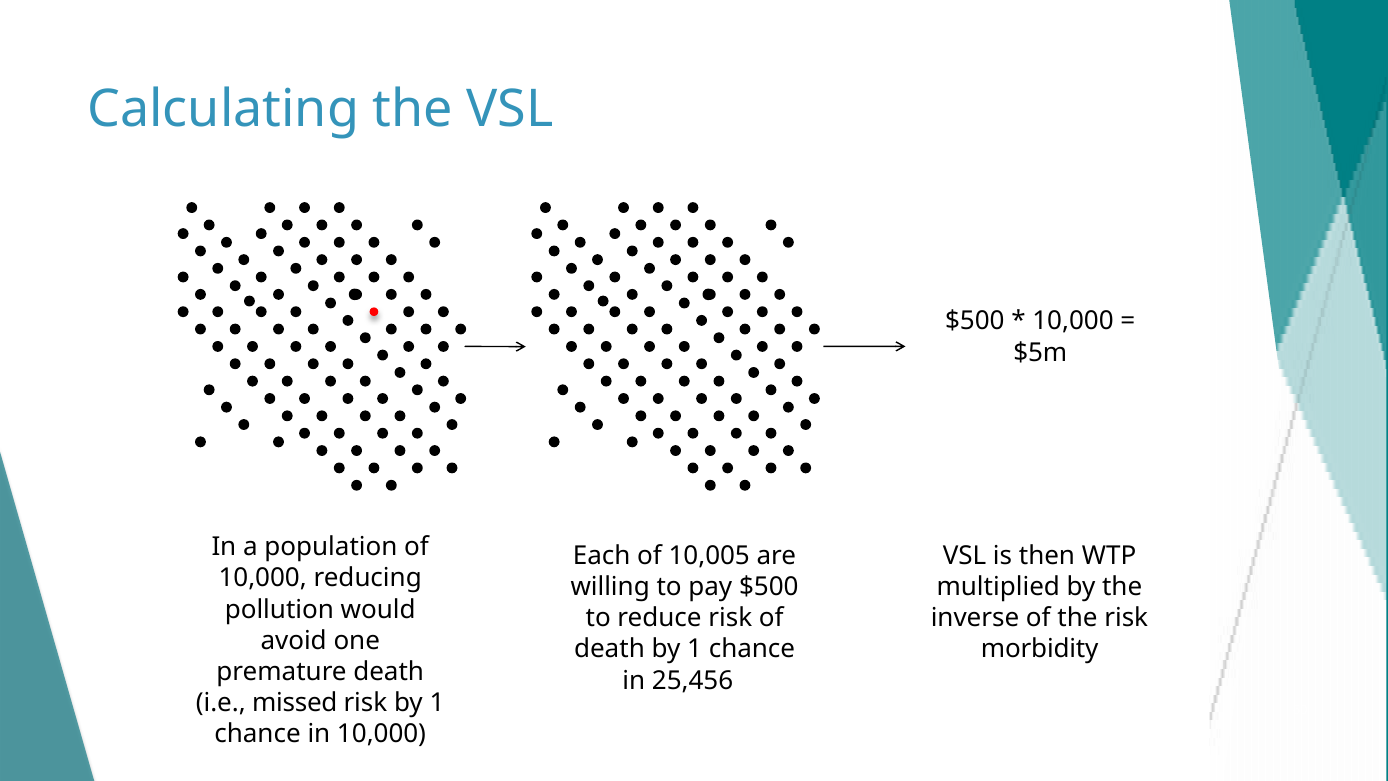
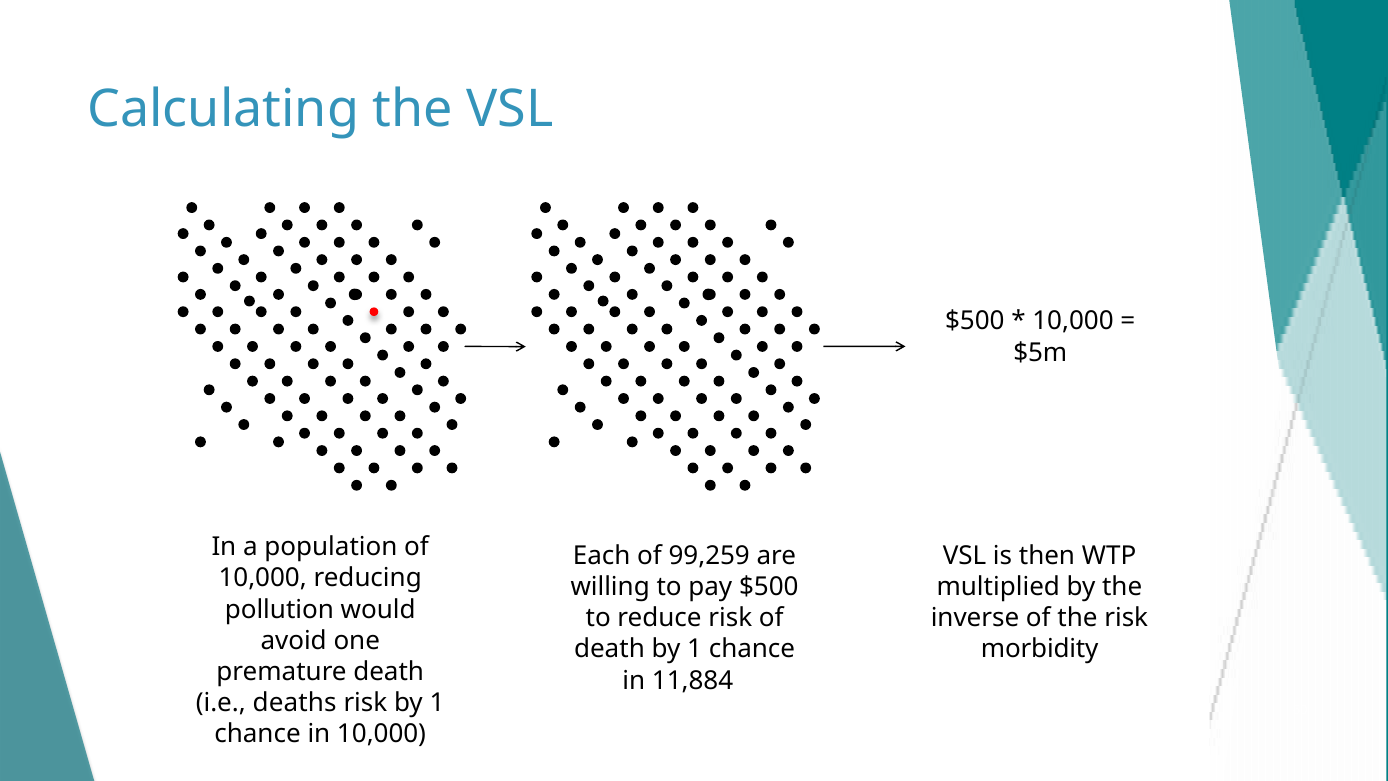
10,005: 10,005 -> 99,259
25,456: 25,456 -> 11,884
missed: missed -> deaths
